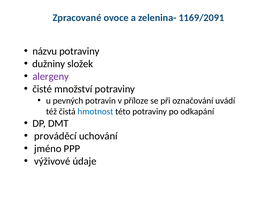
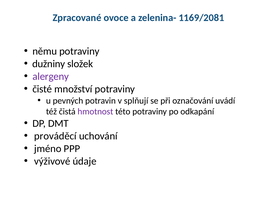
1169/2091: 1169/2091 -> 1169/2081
názvu: názvu -> němu
příloze: příloze -> splňují
hmotnost colour: blue -> purple
